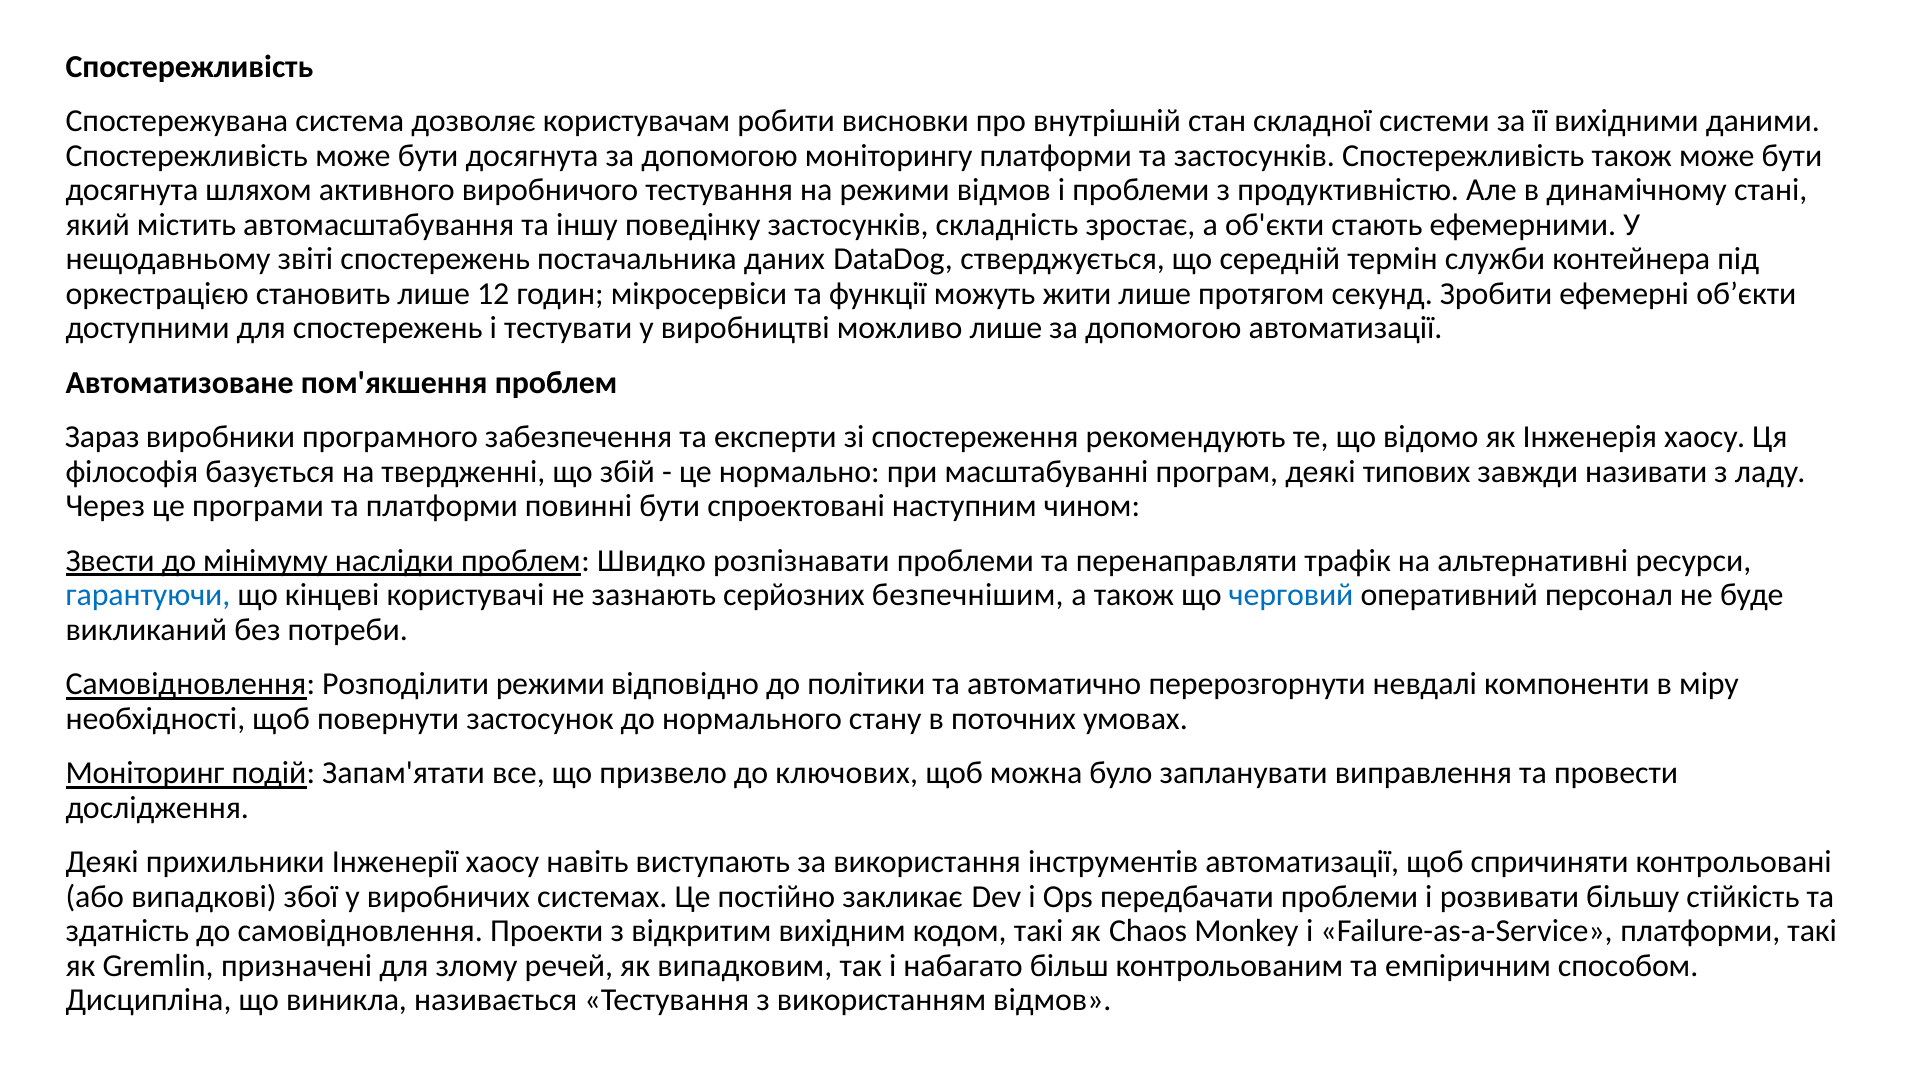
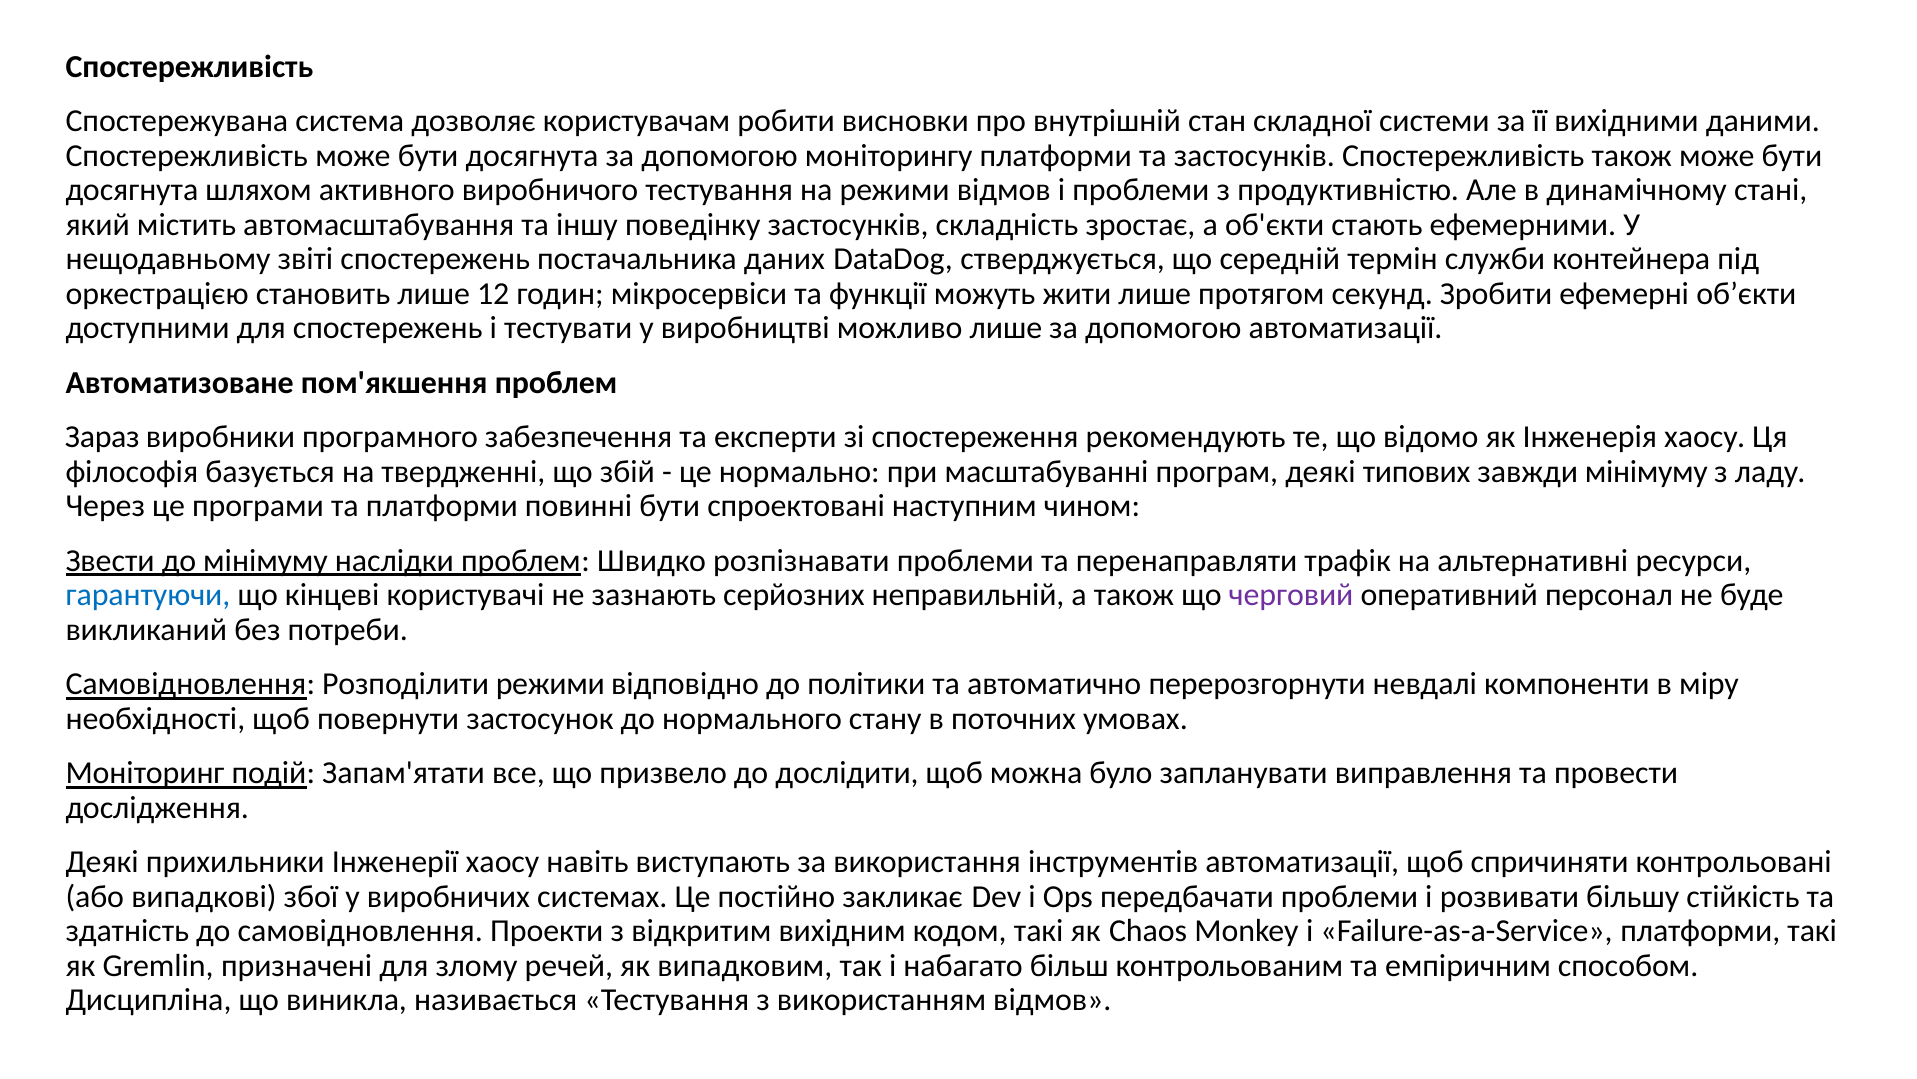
завжди називати: називати -> мінімуму
безпечнішим: безпечнішим -> неправильній
черговий colour: blue -> purple
ключових: ключових -> дослідити
